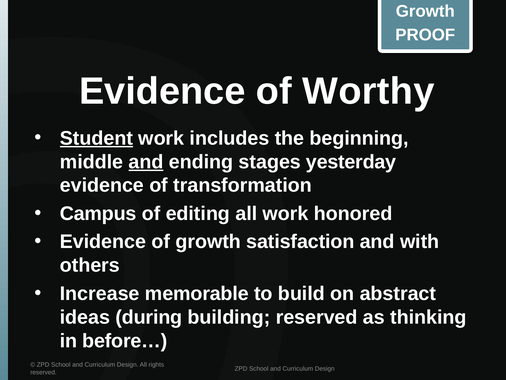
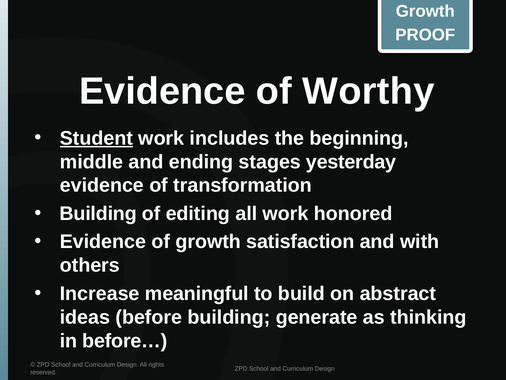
and at (146, 162) underline: present -> none
Campus at (98, 213): Campus -> Building
memorable: memorable -> meaningful
during: during -> before
building reserved: reserved -> generate
